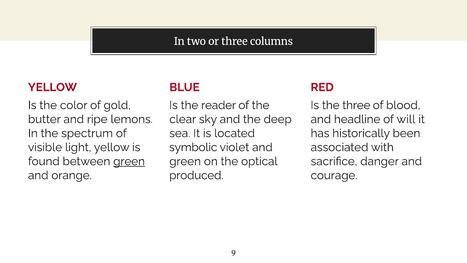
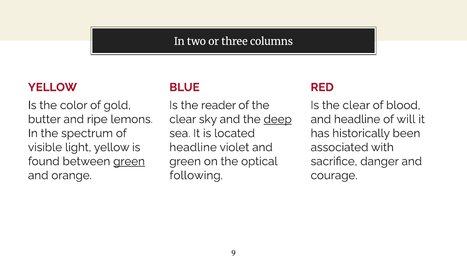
Is the three: three -> clear
deep underline: none -> present
symbolic at (193, 147): symbolic -> headline
produced: produced -> following
